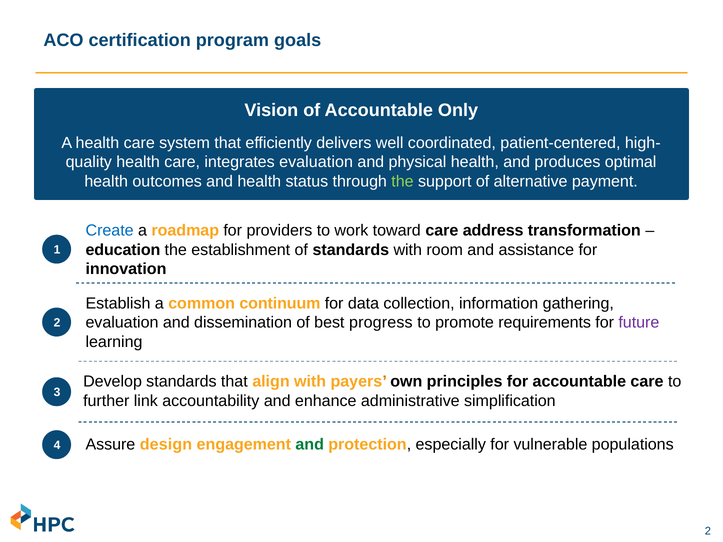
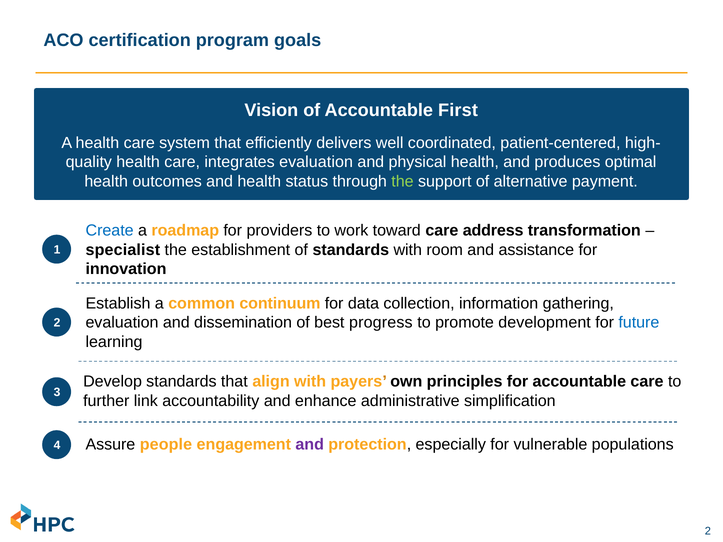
Only: Only -> First
education: education -> specialist
requirements: requirements -> development
future colour: purple -> blue
design: design -> people
and at (310, 445) colour: green -> purple
